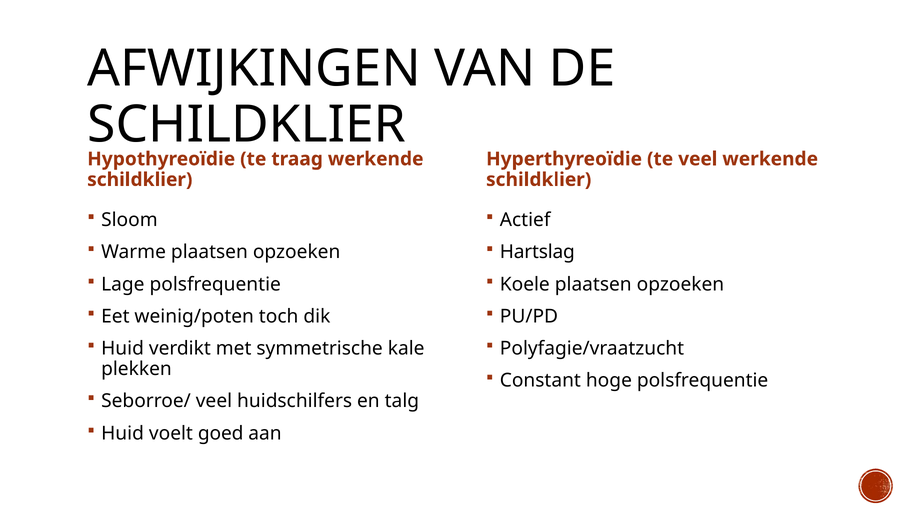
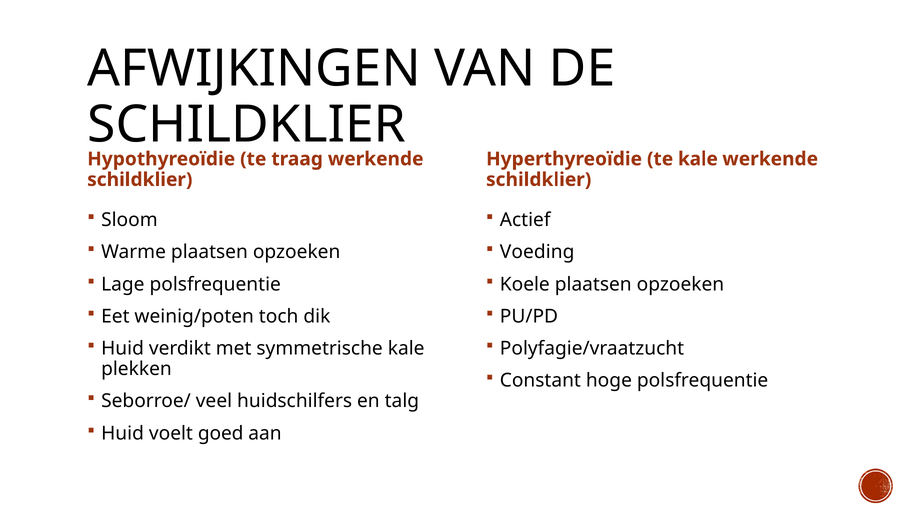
te veel: veel -> kale
Hartslag: Hartslag -> Voeding
